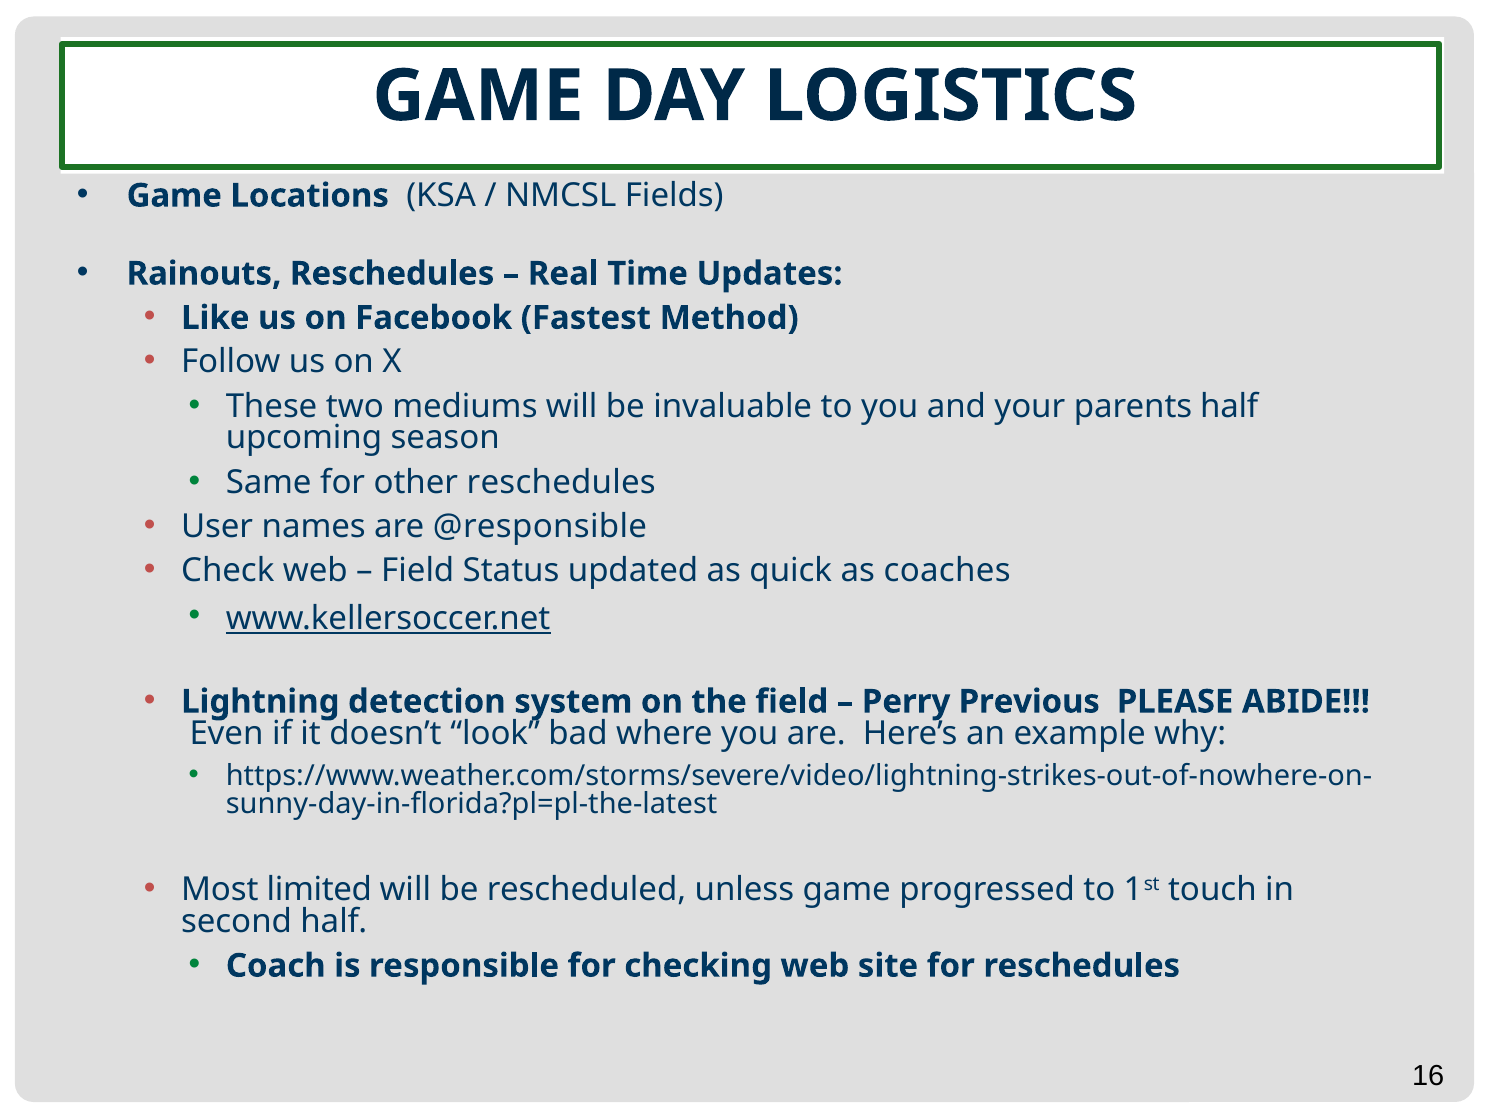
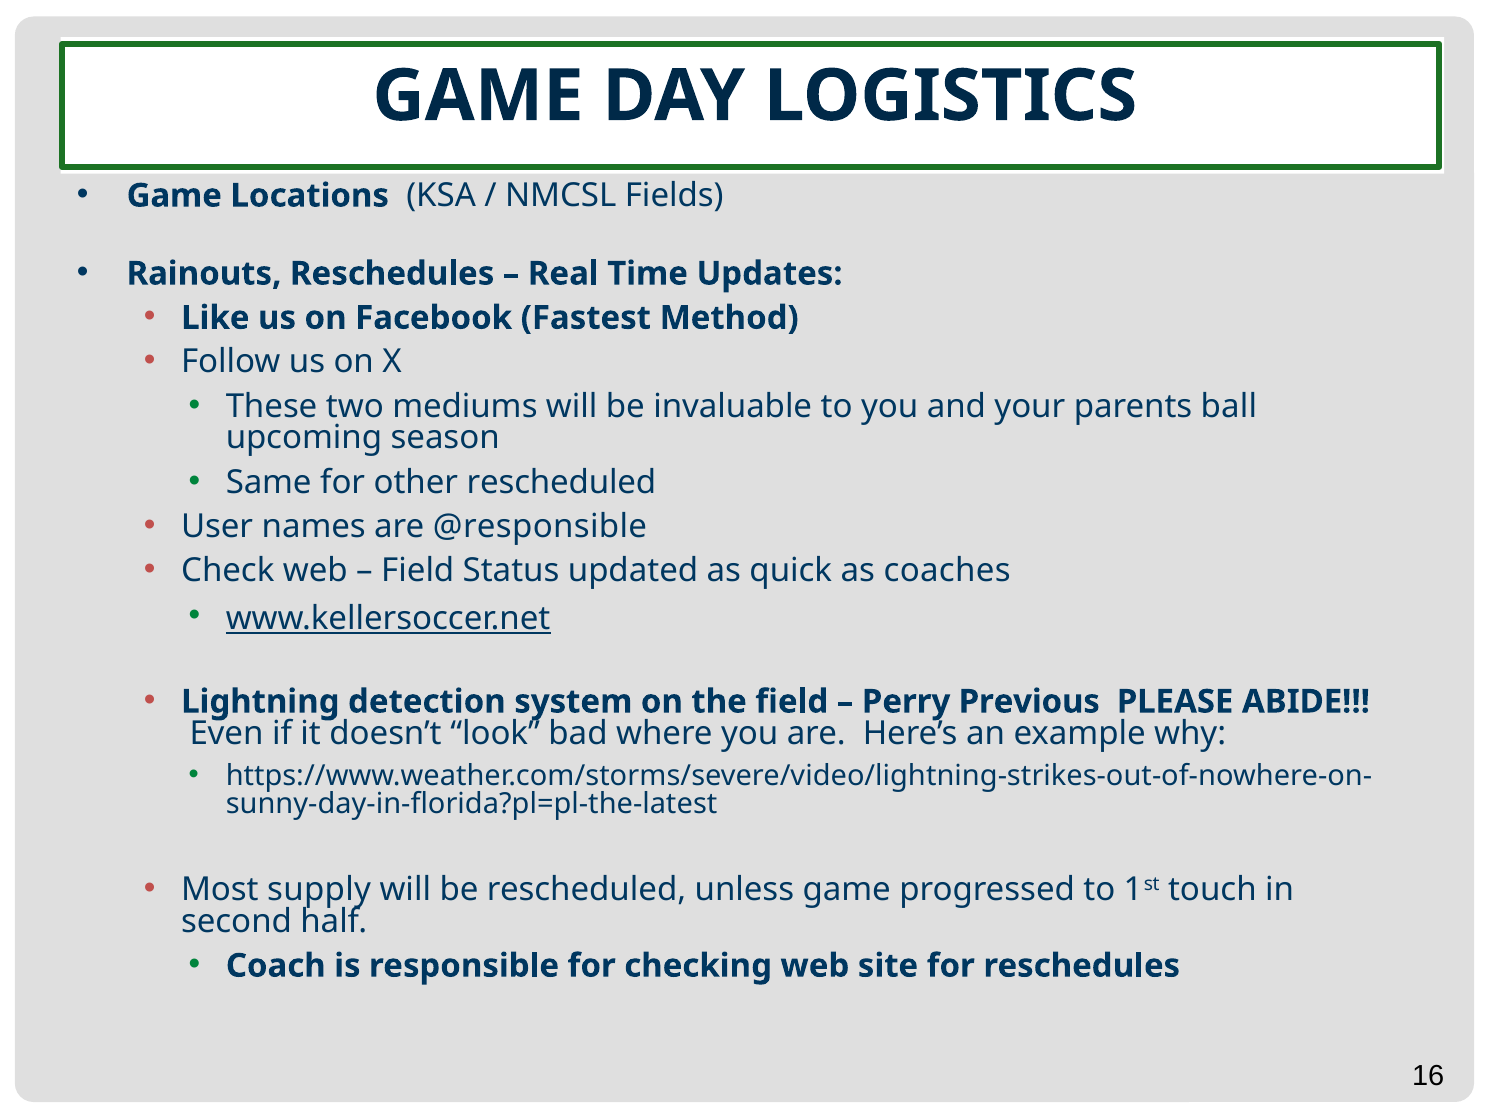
parents half: half -> ball
other reschedules: reschedules -> rescheduled
limited: limited -> supply
